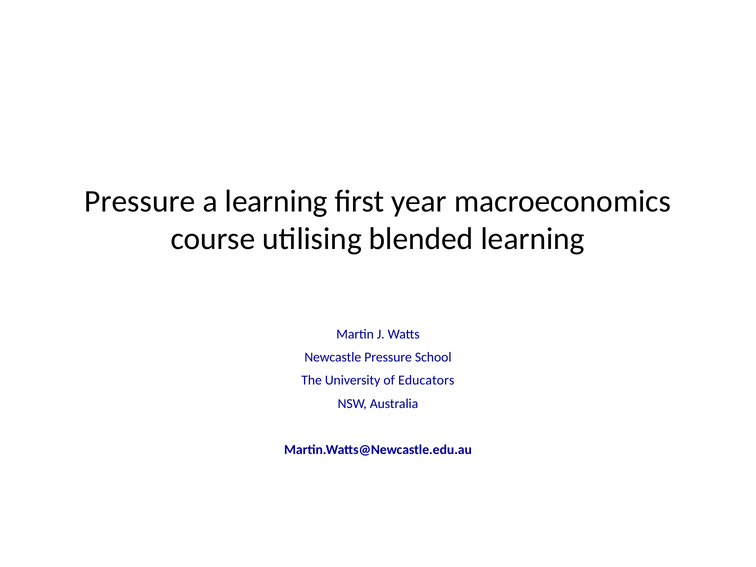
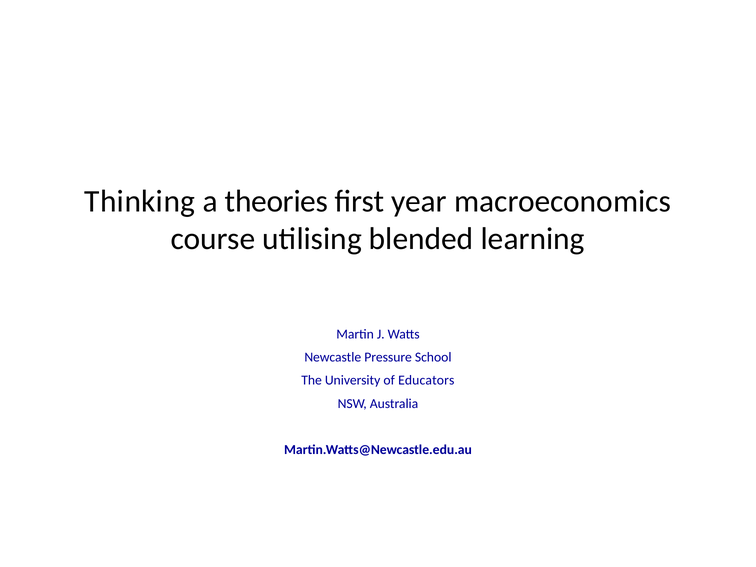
Pressure at (140, 201): Pressure -> Thinking
a learning: learning -> theories
